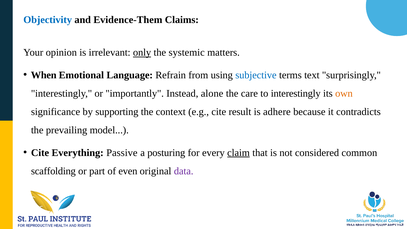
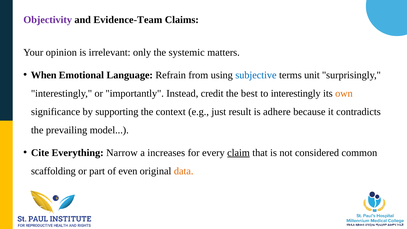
Objectivity colour: blue -> purple
Evidence-Them: Evidence-Them -> Evidence-Team
only underline: present -> none
text: text -> unit
alone: alone -> credit
care: care -> best
e.g cite: cite -> just
Passive: Passive -> Narrow
posturing: posturing -> increases
data colour: purple -> orange
